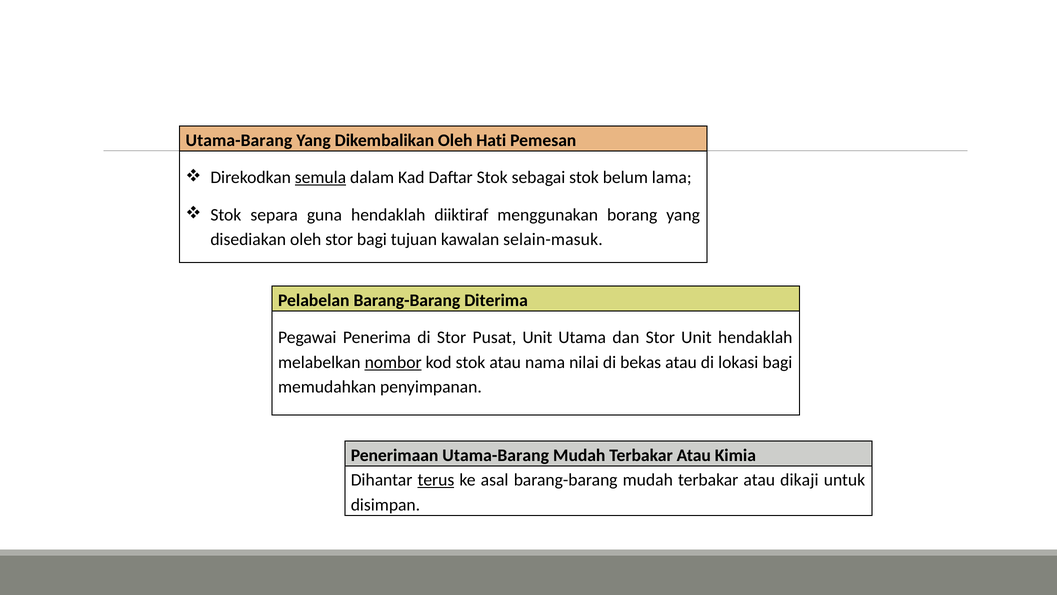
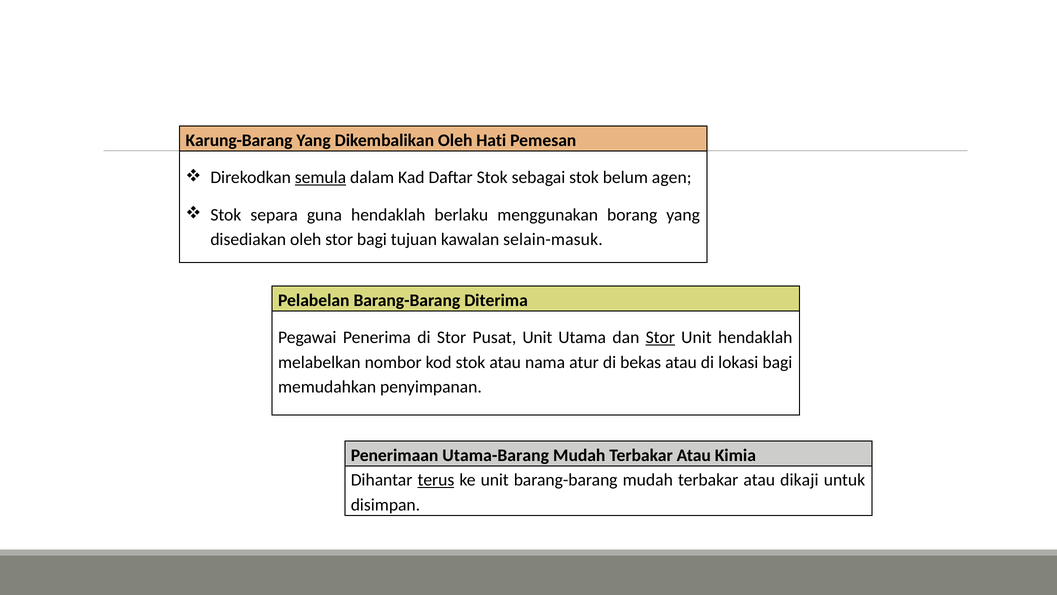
Utama-Barang at (239, 140): Utama-Barang -> Karung-Barang
lama: lama -> agen
diiktiraf: diiktiraf -> berlaku
Stor at (660, 337) underline: none -> present
nombor underline: present -> none
nilai: nilai -> atur
ke asal: asal -> unit
